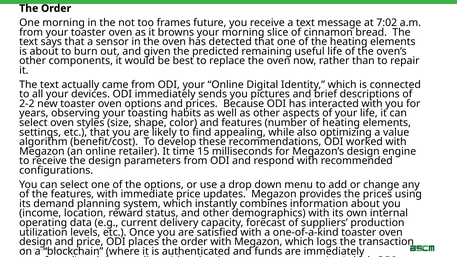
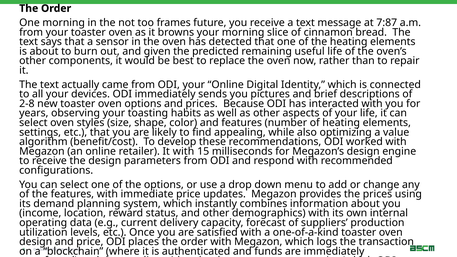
7:02: 7:02 -> 7:87
2-2: 2-2 -> 2-8
It time: time -> with
